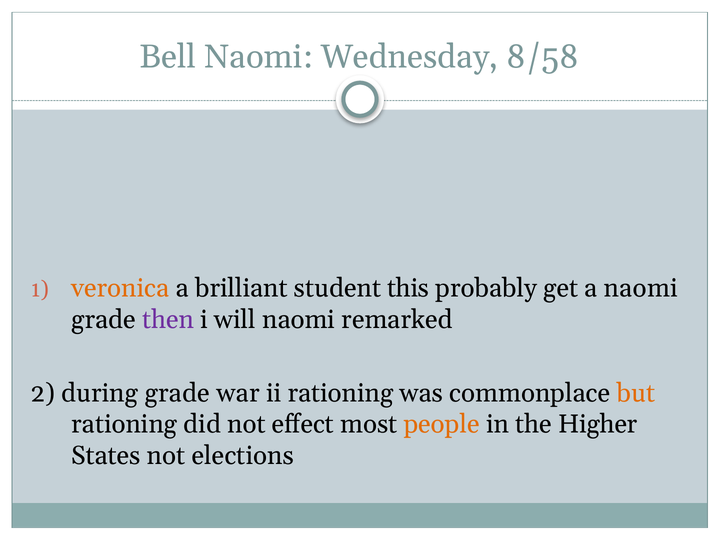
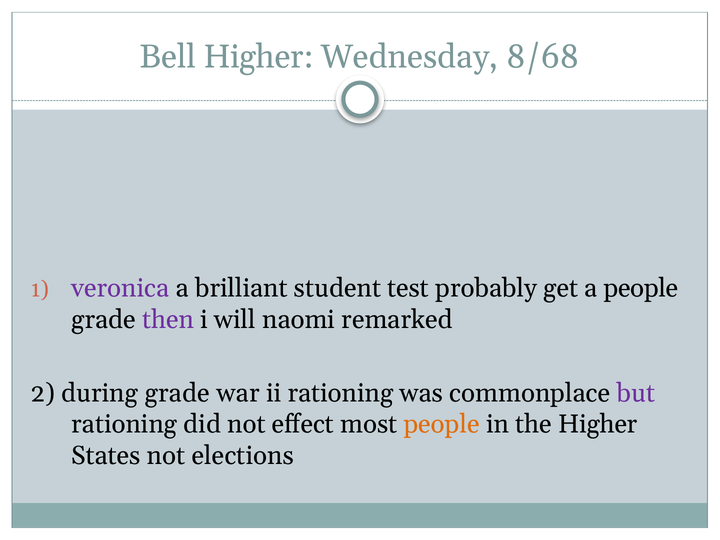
Bell Naomi: Naomi -> Higher
8/58: 8/58 -> 8/68
veronica colour: orange -> purple
this: this -> test
a naomi: naomi -> people
but colour: orange -> purple
